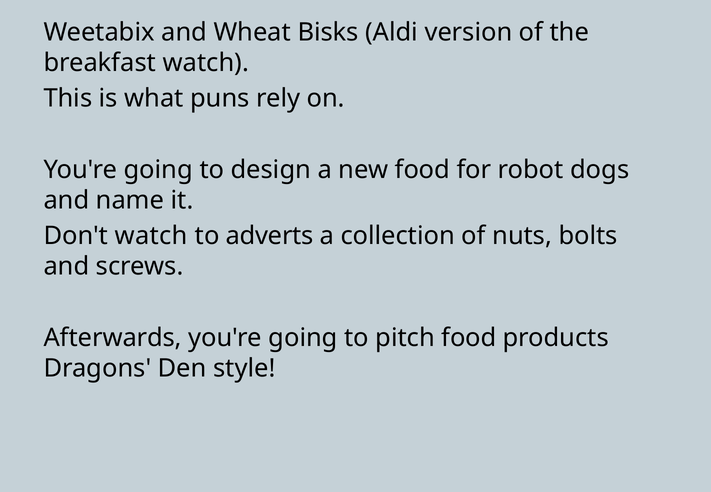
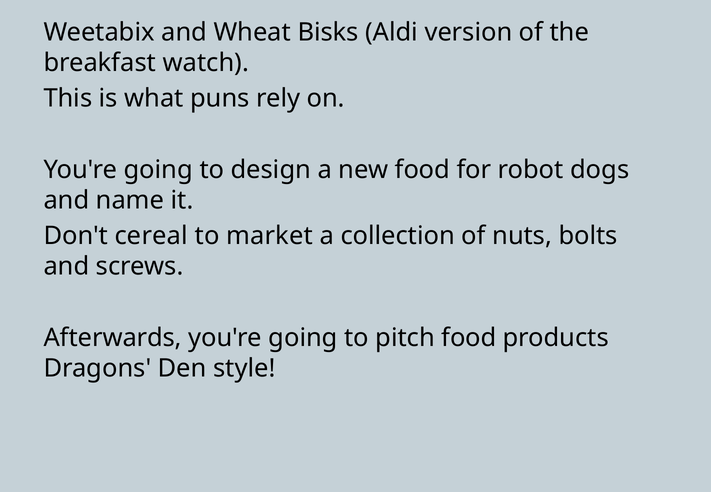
Don't watch: watch -> cereal
adverts: adverts -> market
